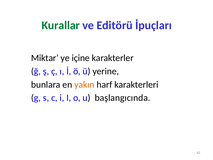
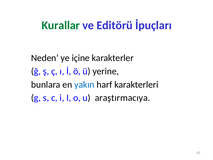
Miktar: Miktar -> Neden
yakın colour: orange -> blue
başlangıcında: başlangıcında -> araştırmacıya
